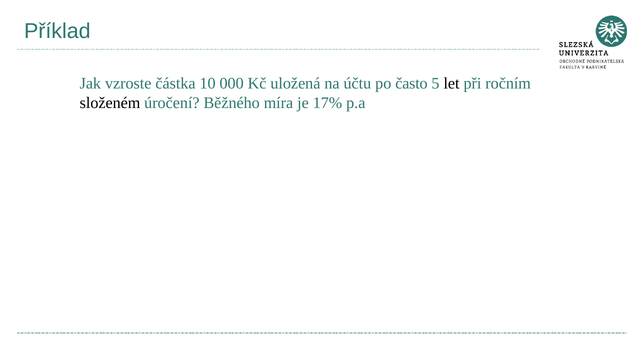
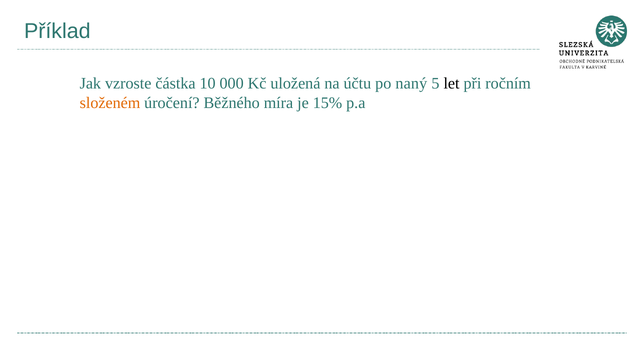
často: často -> naný
složeném colour: black -> orange
17%: 17% -> 15%
